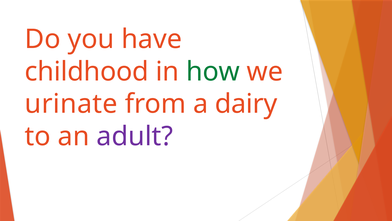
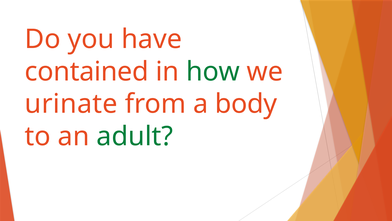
childhood: childhood -> contained
dairy: dairy -> body
adult colour: purple -> green
